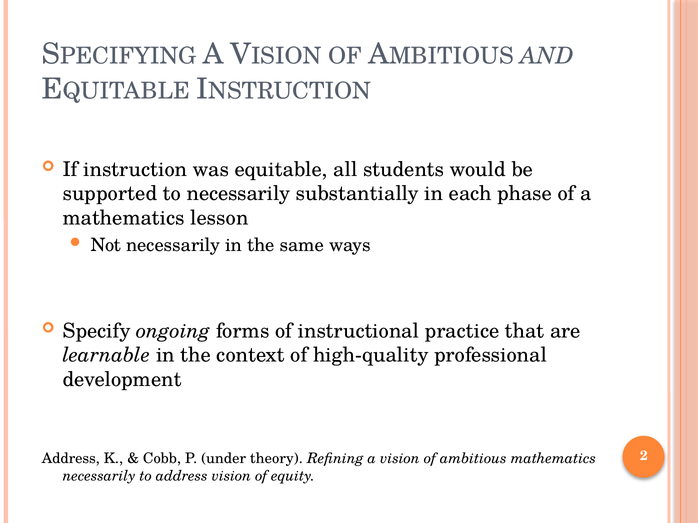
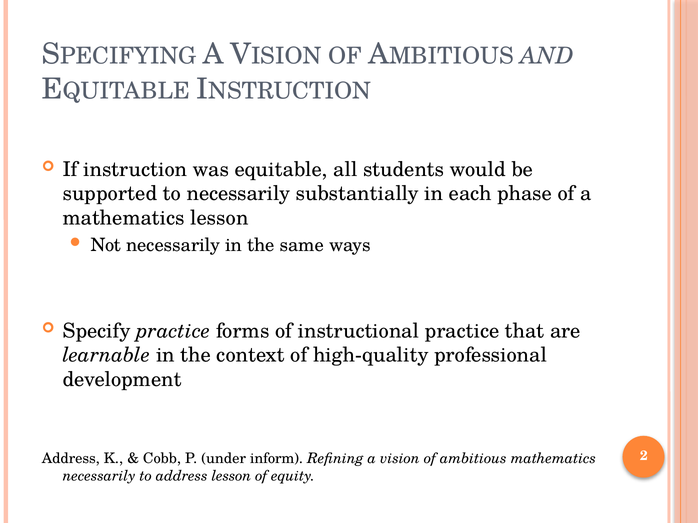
Specify ongoing: ongoing -> practice
theory: theory -> inform
address vision: vision -> lesson
